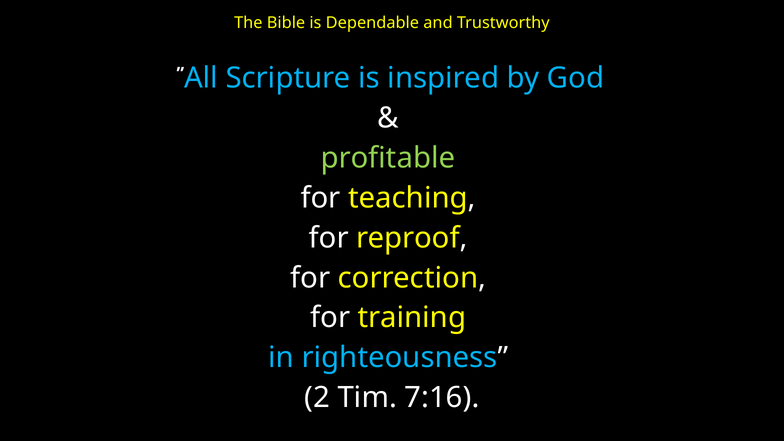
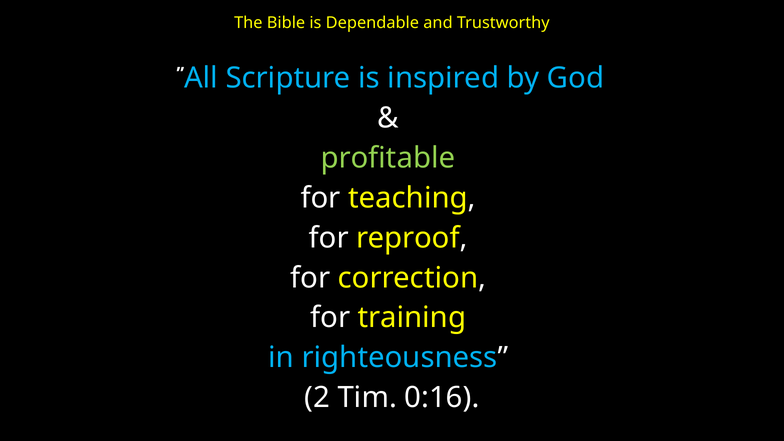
7:16: 7:16 -> 0:16
